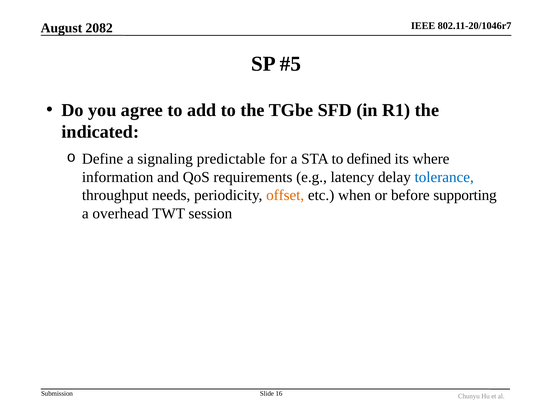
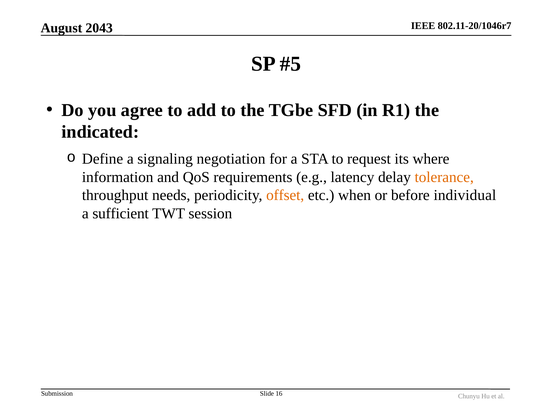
2082: 2082 -> 2043
predictable: predictable -> negotiation
defined: defined -> request
tolerance colour: blue -> orange
supporting: supporting -> individual
overhead: overhead -> sufficient
